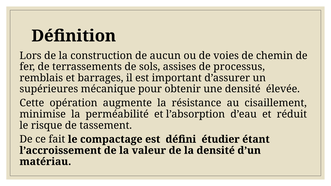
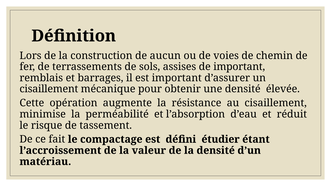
de processus: processus -> important
supérieures at (49, 89): supérieures -> cisaillement
